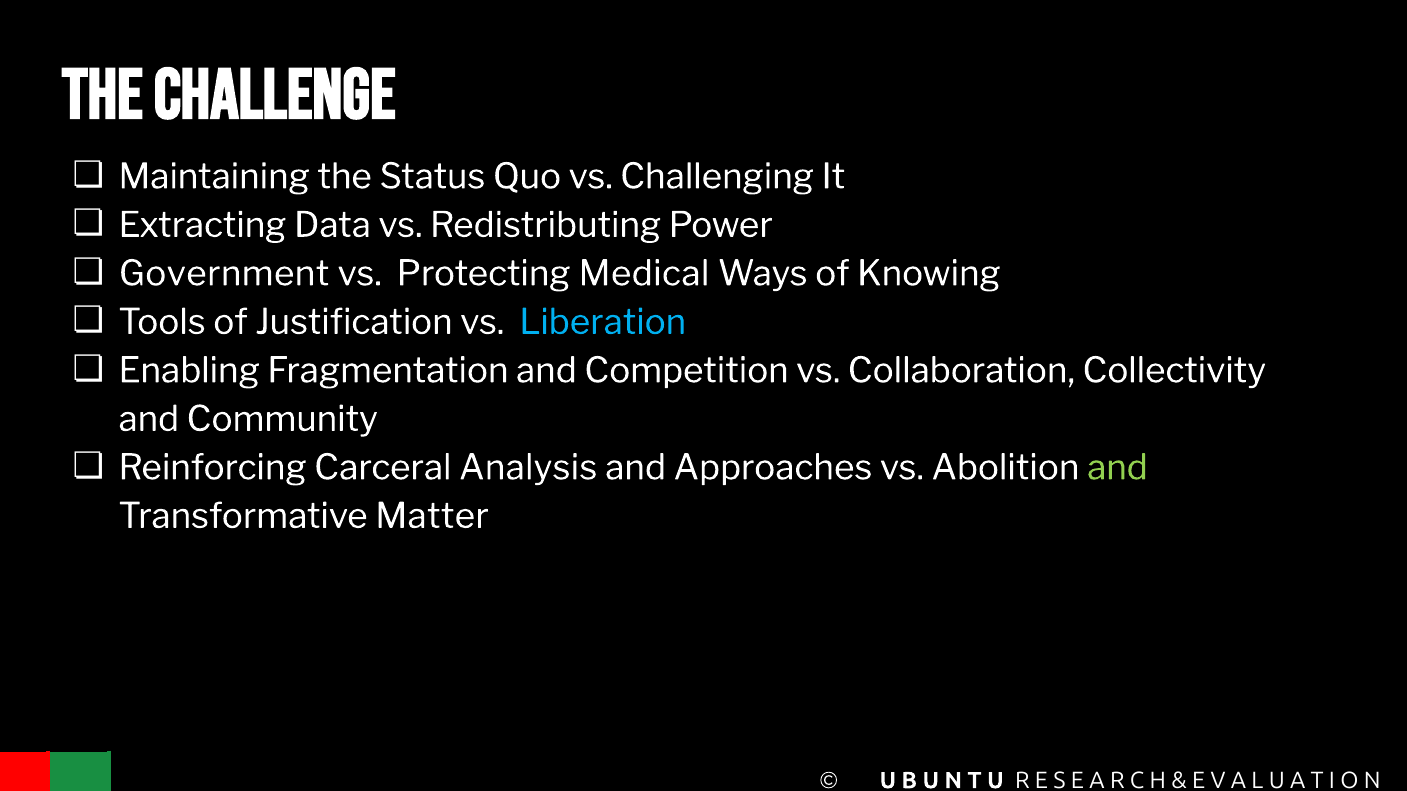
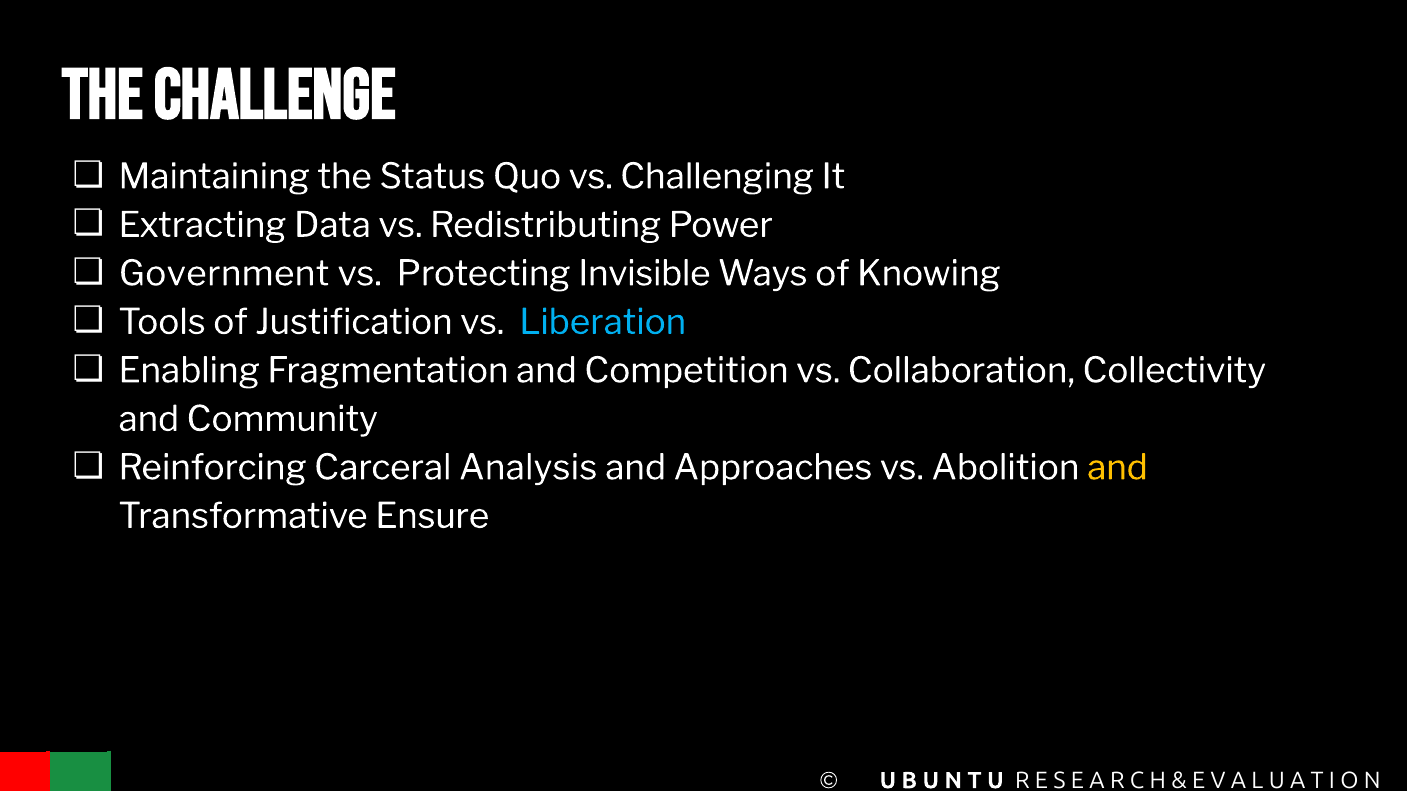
Medical: Medical -> Invisible
and at (1117, 468) colour: light green -> yellow
Matter: Matter -> Ensure
